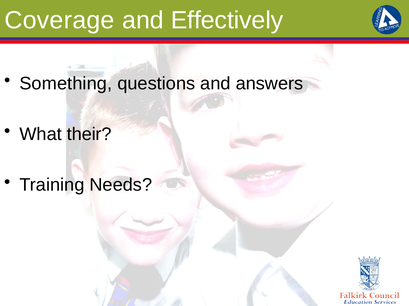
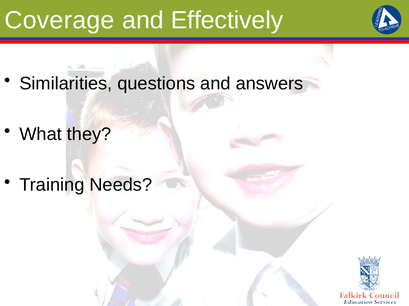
Something: Something -> Similarities
their: their -> they
